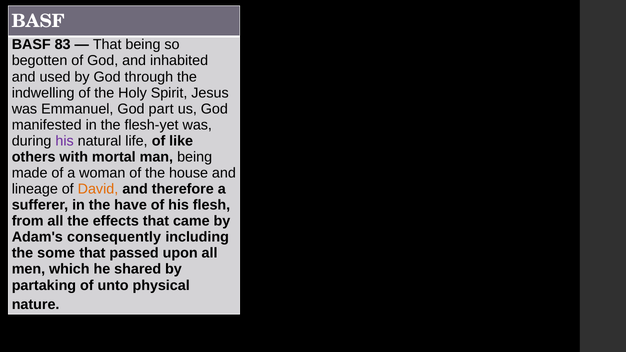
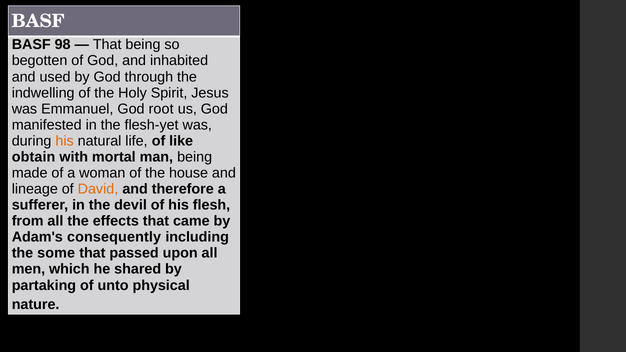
83: 83 -> 98
part: part -> root
his at (65, 141) colour: purple -> orange
others: others -> obtain
have: have -> devil
